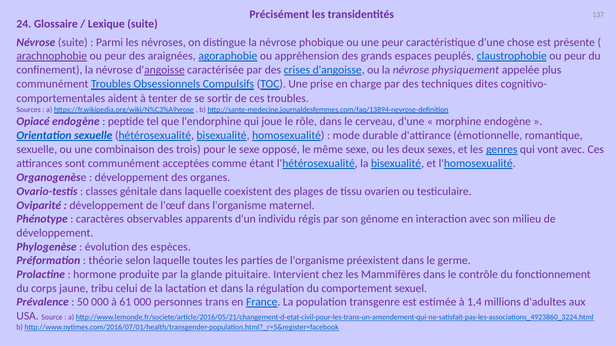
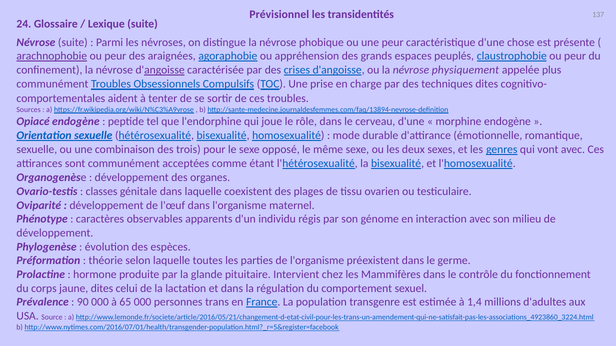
Précisément: Précisément -> Prévisionnel
jaune tribu: tribu -> dites
50: 50 -> 90
61: 61 -> 65
